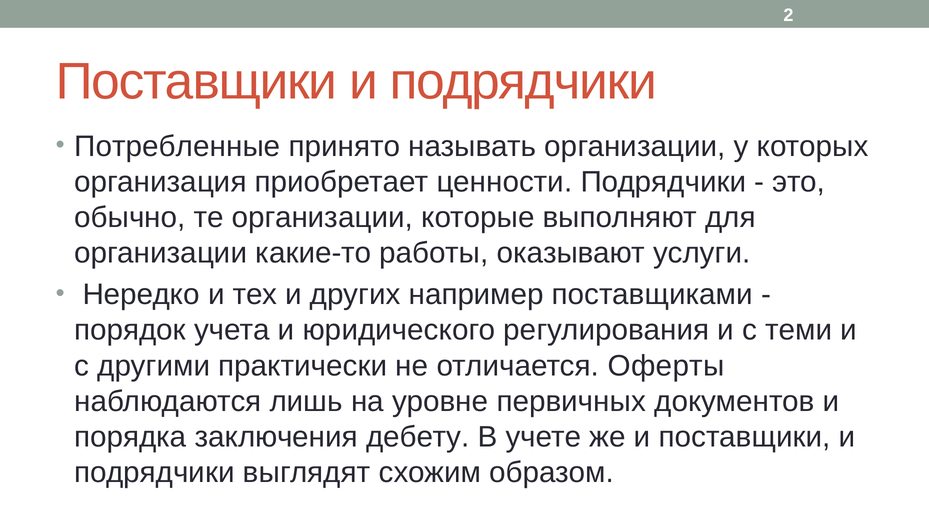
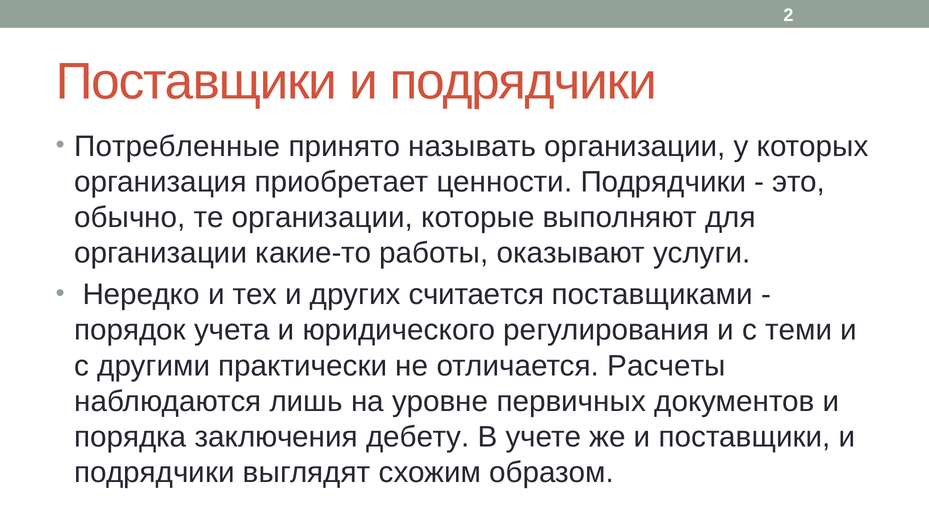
например: например -> считается
Оферты: Оферты -> Расчеты
